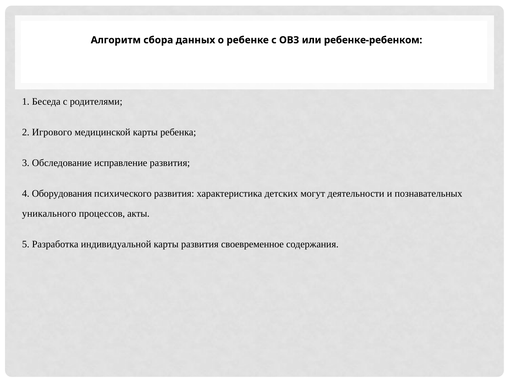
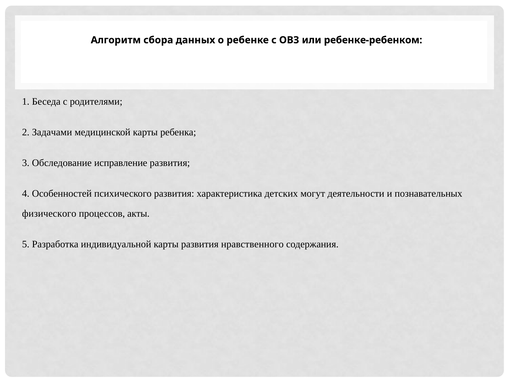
Игрового: Игрового -> Задачами
Оборудования: Оборудования -> Особенностей
уникального: уникального -> физического
своевременное: своевременное -> нравственного
